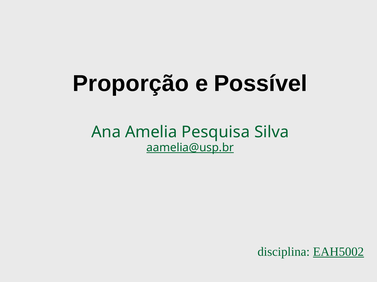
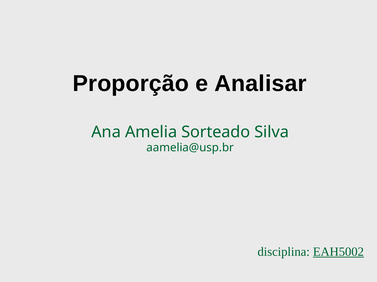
Possível: Possível -> Analisar
Pesquisa: Pesquisa -> Sorteado
aamelia@usp.br underline: present -> none
